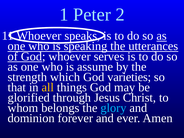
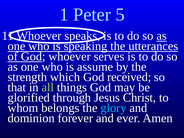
2: 2 -> 5
varieties: varieties -> received
all colour: yellow -> light green
